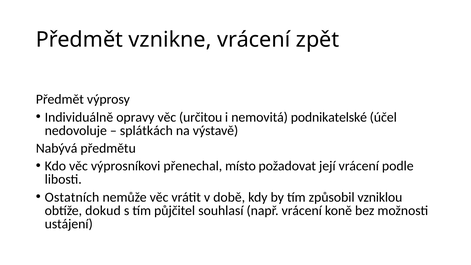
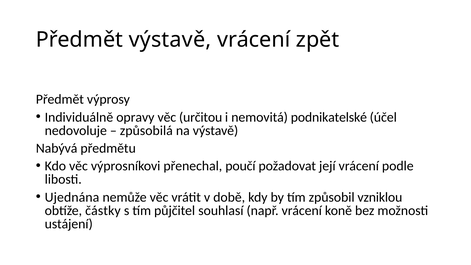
Předmět vznikne: vznikne -> výstavě
splátkách: splátkách -> způsobilá
místo: místo -> poučí
Ostatních: Ostatních -> Ujednána
dokud: dokud -> částky
